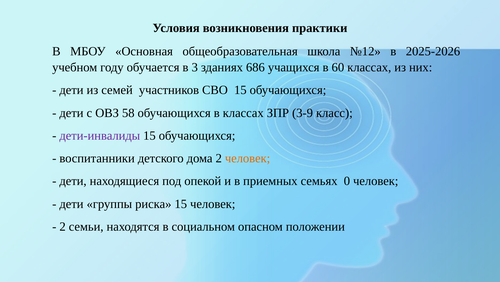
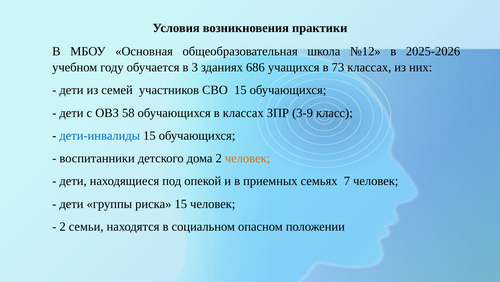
60: 60 -> 73
дети-инвалиды colour: purple -> blue
0: 0 -> 7
